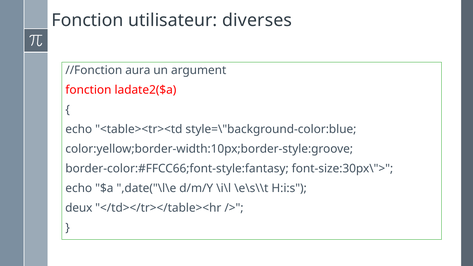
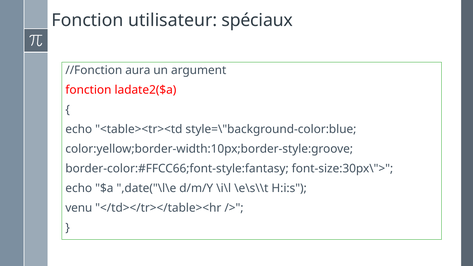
diverses: diverses -> spéciaux
deux: deux -> venu
